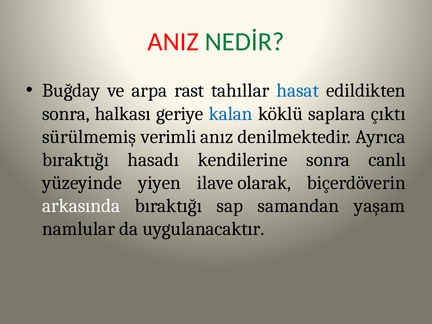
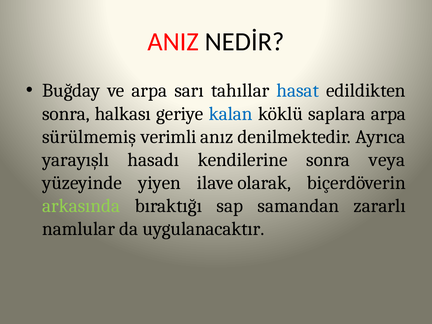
NEDİR colour: green -> black
rast: rast -> sarı
saplara çıktı: çıktı -> arpa
bıraktığı at (76, 160): bıraktığı -> yarayışlı
canlı: canlı -> veya
arkasında colour: white -> light green
yaşam: yaşam -> zararlı
